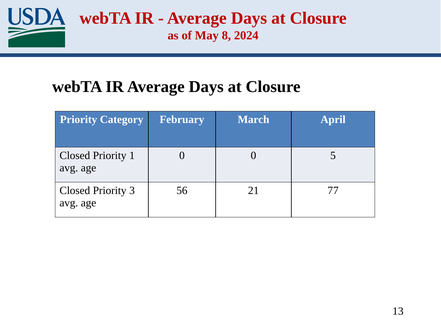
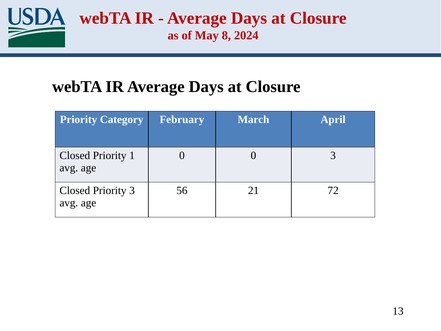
0 5: 5 -> 3
77: 77 -> 72
